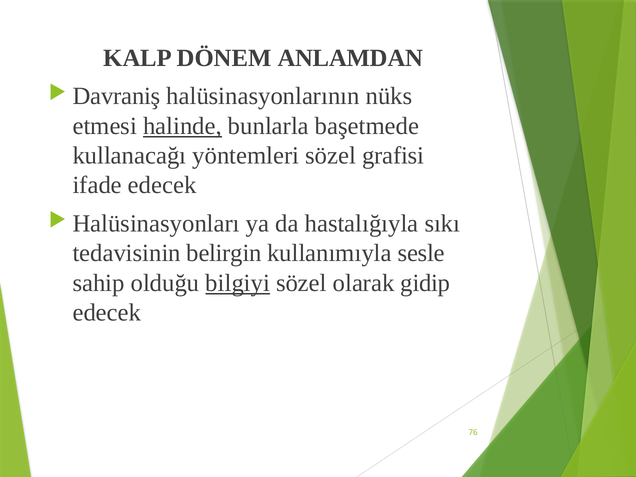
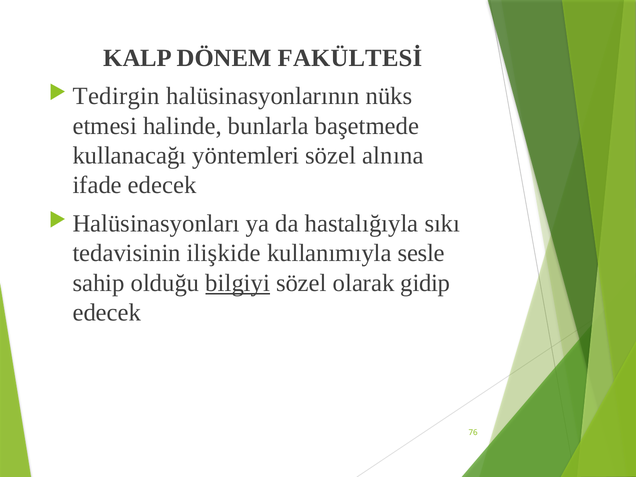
ANLAMDAN: ANLAMDAN -> FAKÜLTESİ
Davraniş: Davraniş -> Tedirgin
halinde underline: present -> none
grafisi: grafisi -> alnına
belirgin: belirgin -> ilişkide
